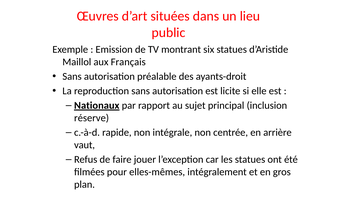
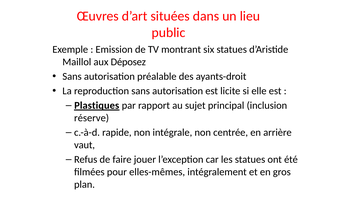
Français: Français -> Déposez
Nationaux: Nationaux -> Plastiques
